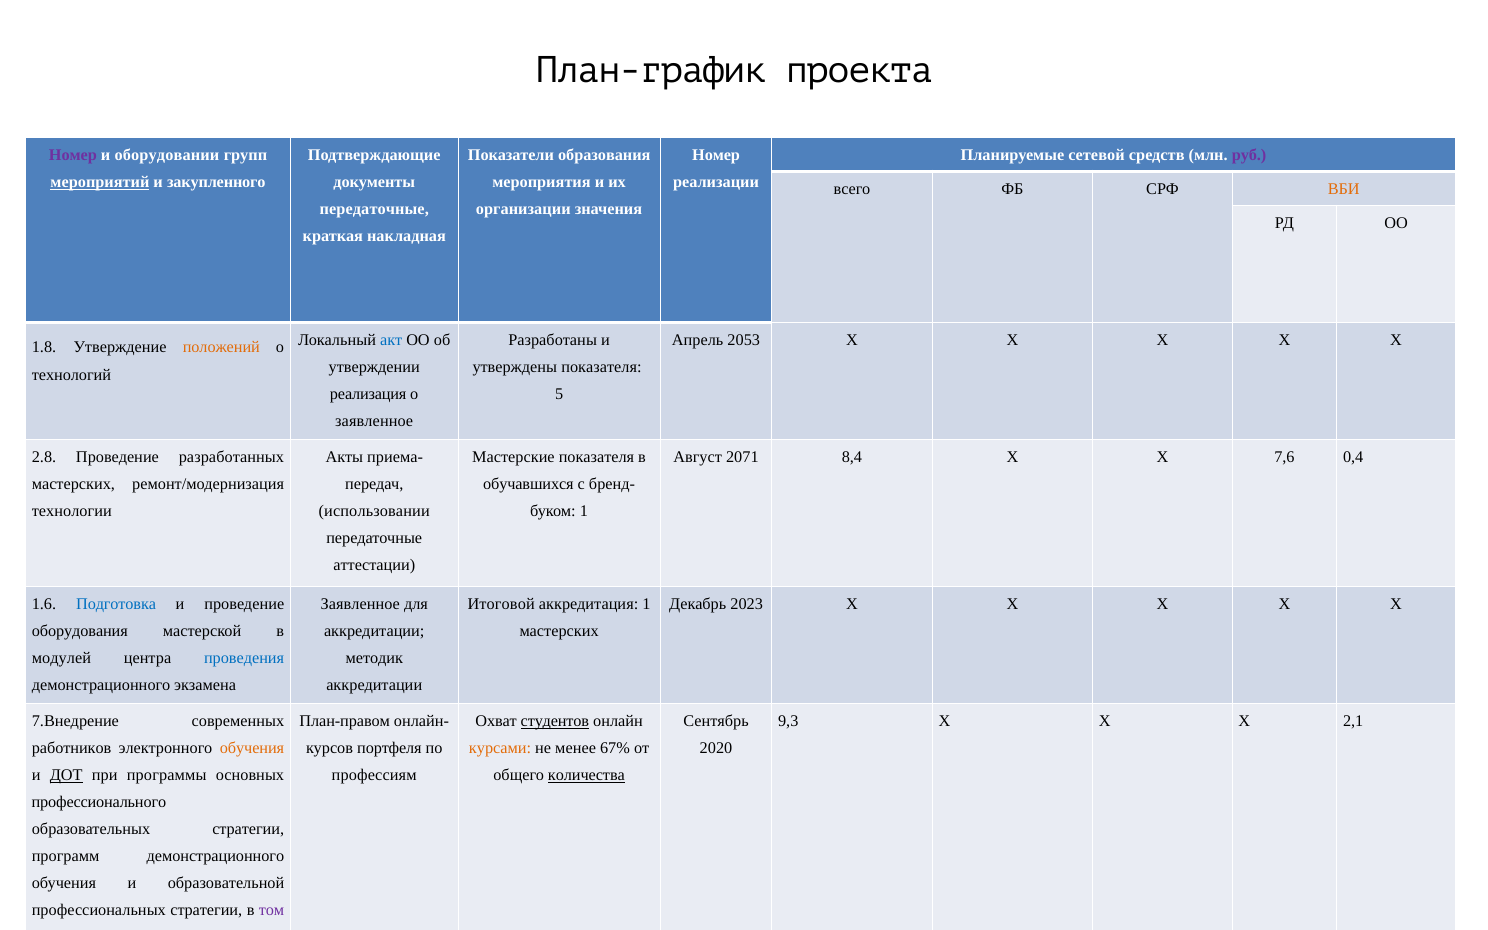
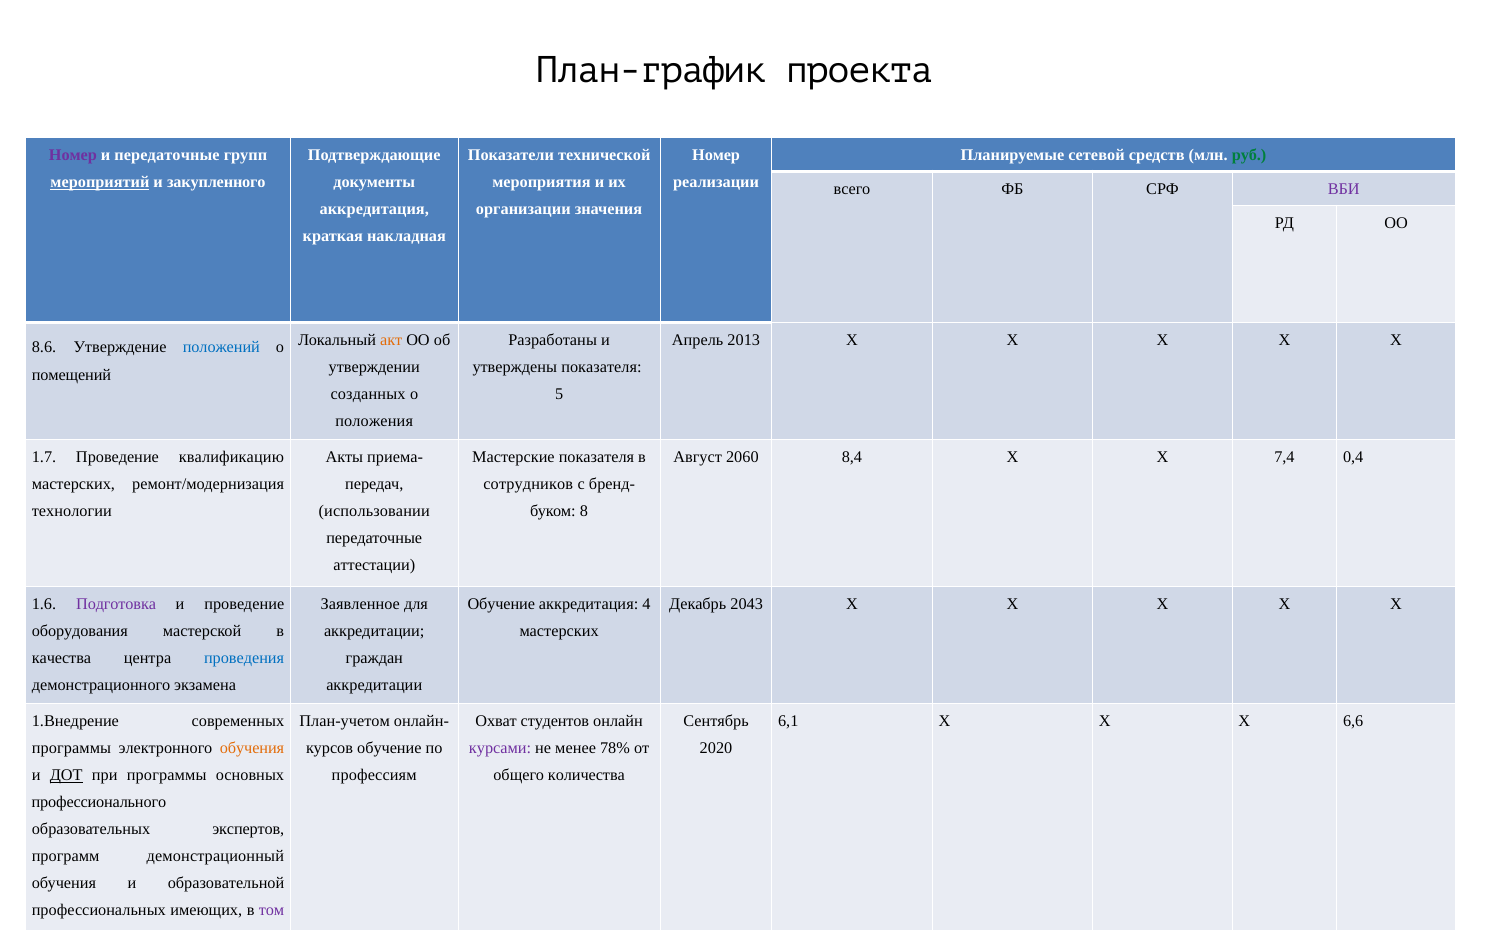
и оборудовании: оборудовании -> передаточные
образования: образования -> технической
руб colour: purple -> green
ВБИ colour: orange -> purple
передаточные at (374, 209): передаточные -> аккредитация
акт colour: blue -> orange
2053: 2053 -> 2013
1.8: 1.8 -> 8.6
положений colour: orange -> blue
технологий: технологий -> помещений
реализация: реализация -> созданных
заявленное at (374, 421): заявленное -> положения
2.8: 2.8 -> 1.7
разработанных: разработанных -> квалификацию
2071: 2071 -> 2060
7,6: 7,6 -> 7,4
обучавшихся: обучавшихся -> сотрудников
1 at (584, 512): 1 -> 8
Подготовка colour: blue -> purple
Итоговой at (501, 604): Итоговой -> Обучение
аккредитация 1: 1 -> 4
2023: 2023 -> 2043
модулей: модулей -> качества
методик: методик -> граждан
7.Внедрение: 7.Внедрение -> 1.Внедрение
План-правом: План-правом -> План-учетом
студентов underline: present -> none
9,3: 9,3 -> 6,1
2,1: 2,1 -> 6,6
работников at (72, 748): работников -> программы
портфеля at (389, 748): портфеля -> обучение
курсами colour: orange -> purple
67%: 67% -> 78%
количества underline: present -> none
образовательных стратегии: стратегии -> экспертов
программ демонстрационного: демонстрационного -> демонстрационный
профессиональных стратегии: стратегии -> имеющих
